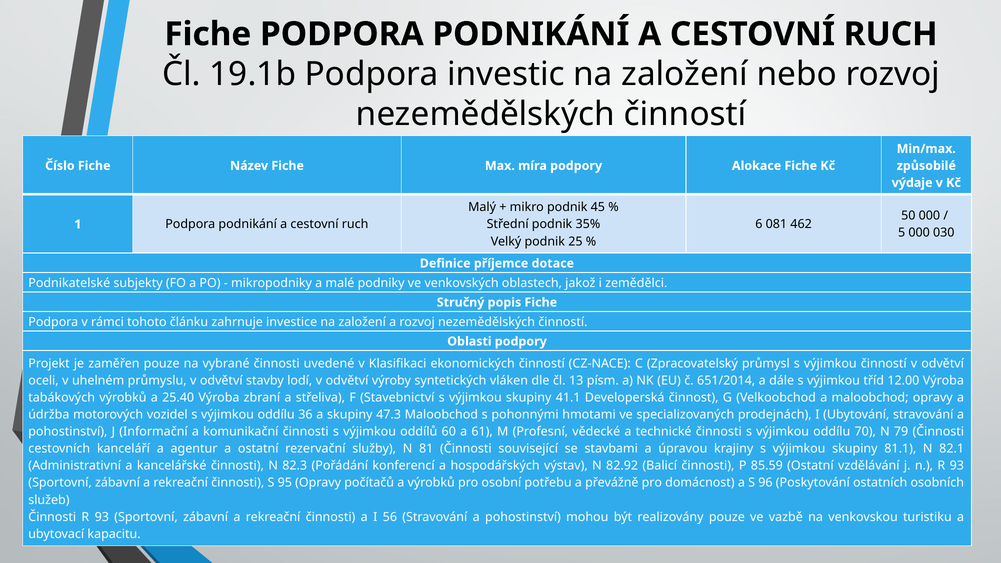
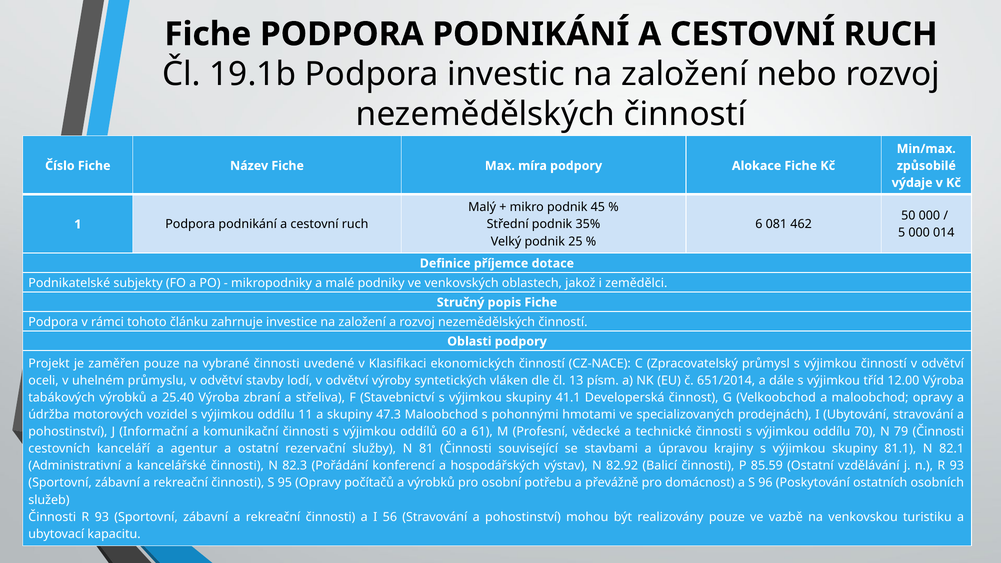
030: 030 -> 014
36: 36 -> 11
